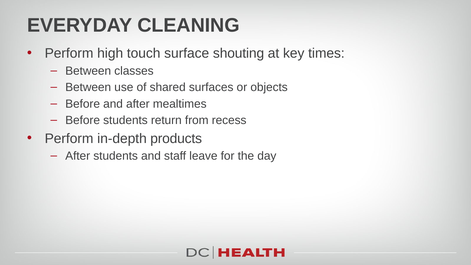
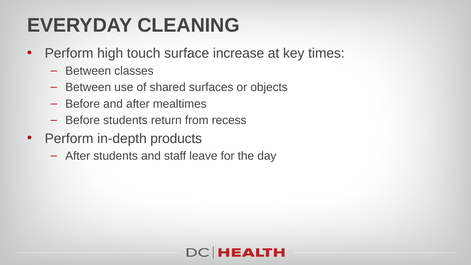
shouting: shouting -> increase
